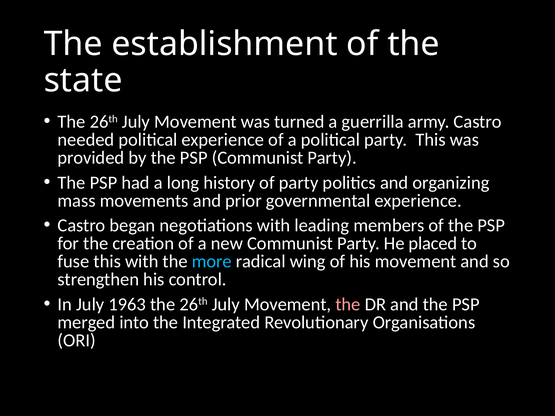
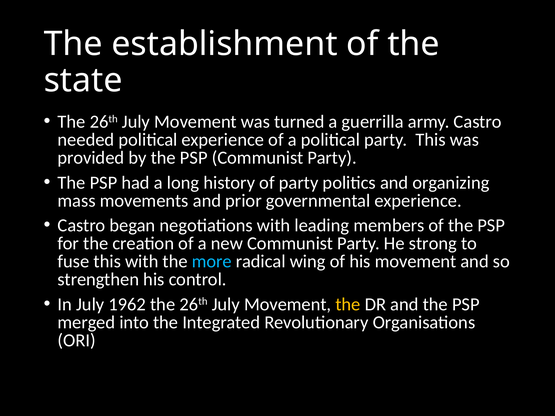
placed: placed -> strong
1963: 1963 -> 1962
the at (348, 304) colour: pink -> yellow
